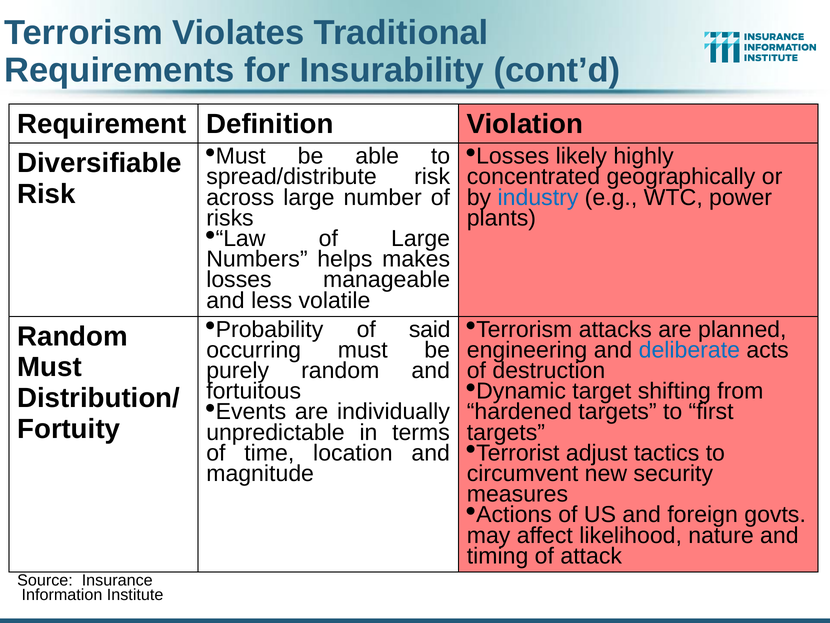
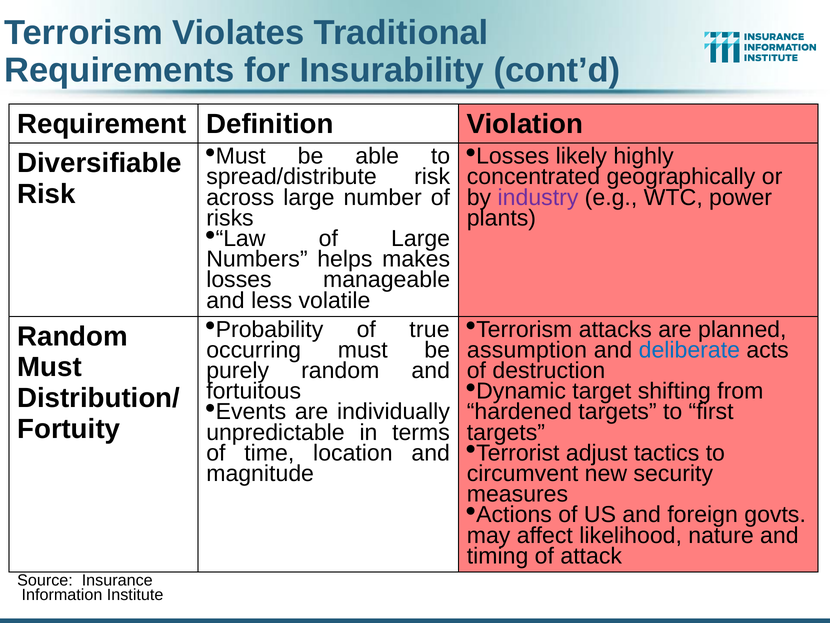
industry colour: blue -> purple
said: said -> true
engineering: engineering -> assumption
